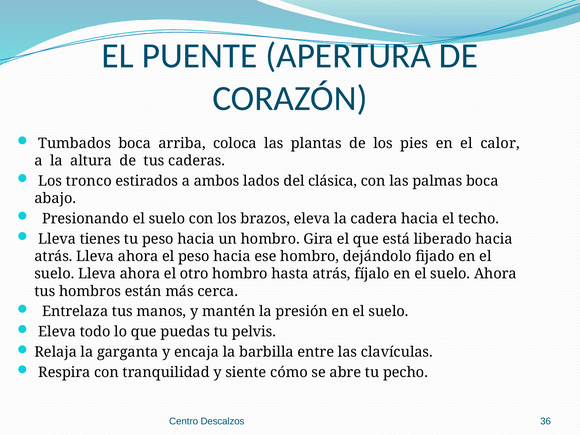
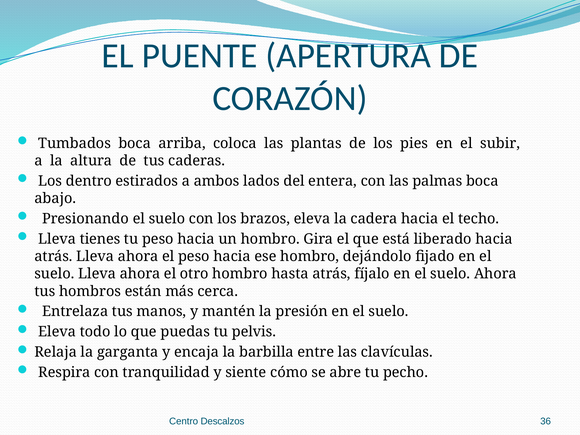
calor: calor -> subir
tronco: tronco -> dentro
clásica: clásica -> entera
